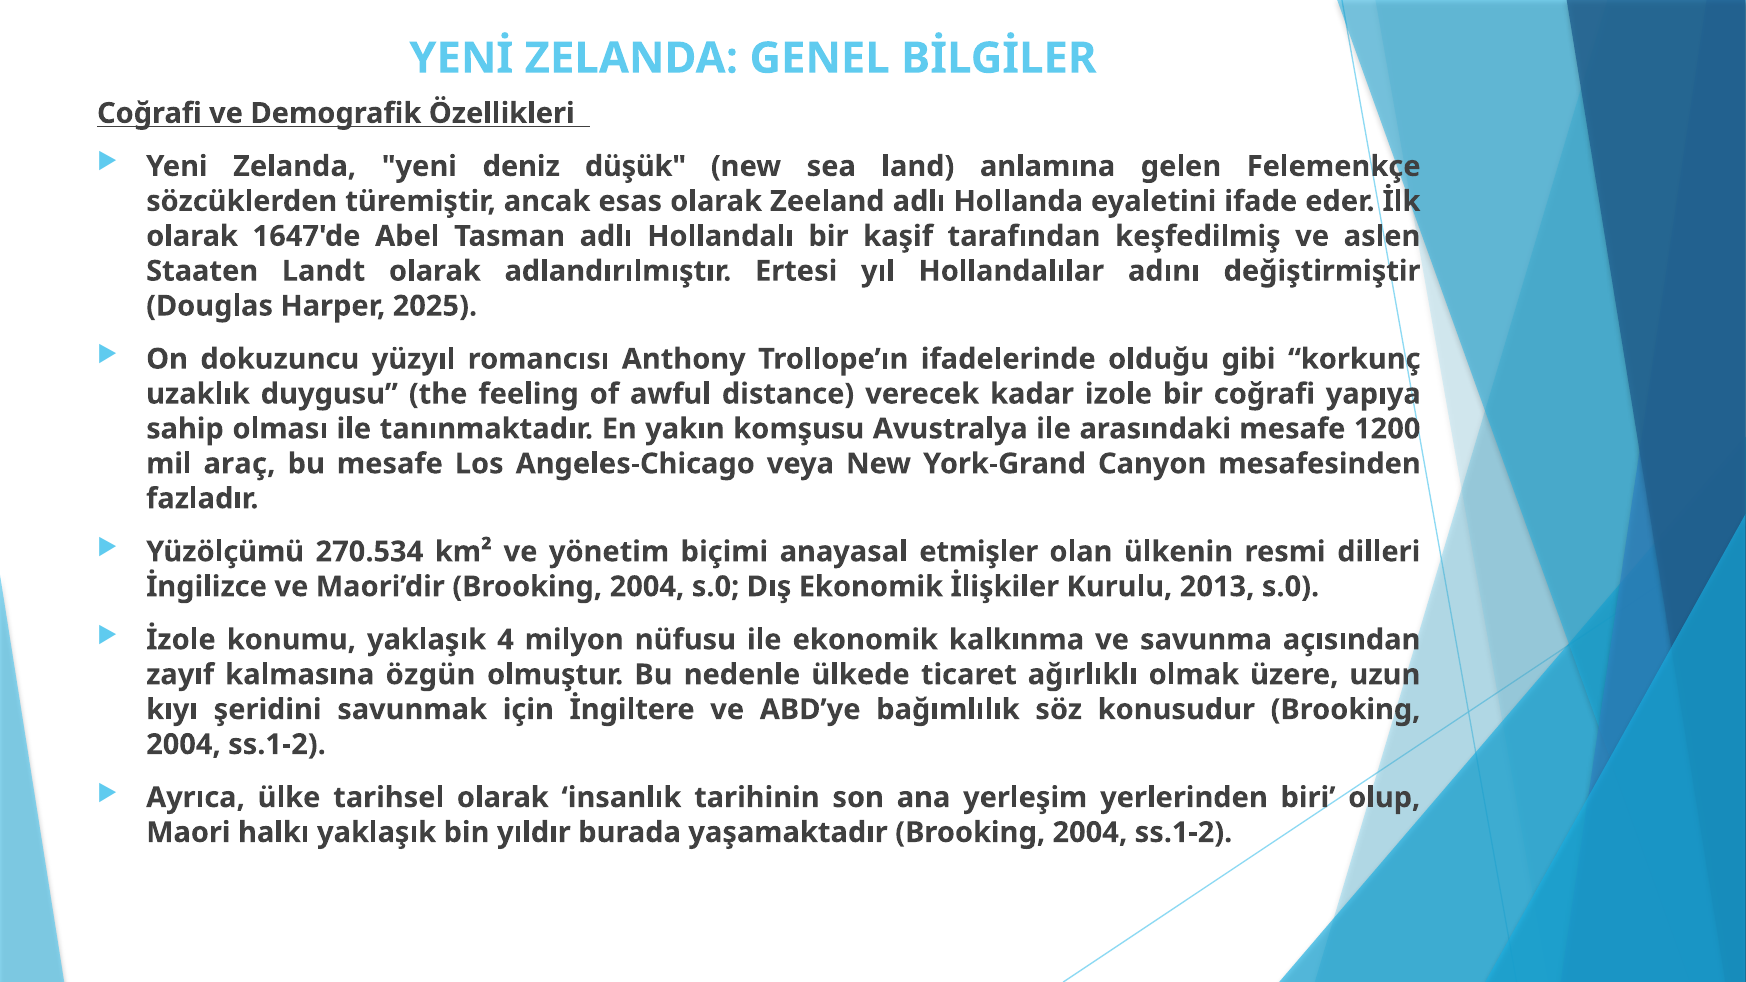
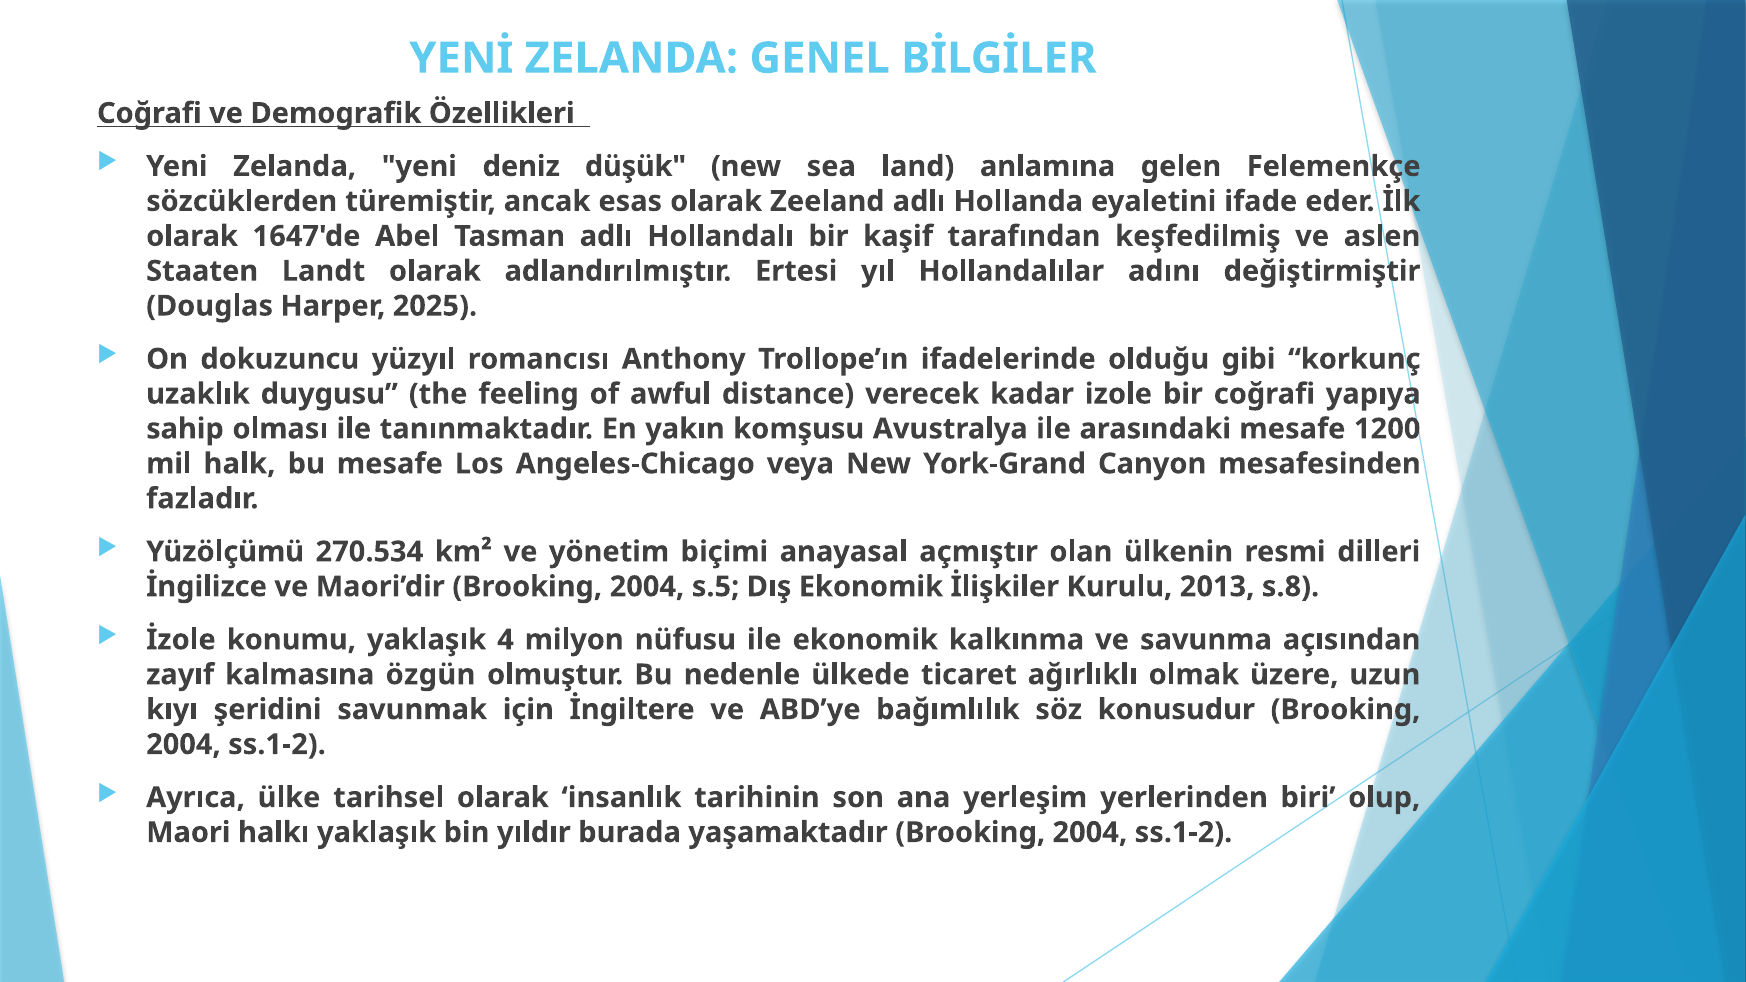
araç: araç -> halk
etmişler: etmişler -> açmıştır
2004 s.0: s.0 -> s.5
2013 s.0: s.0 -> s.8
